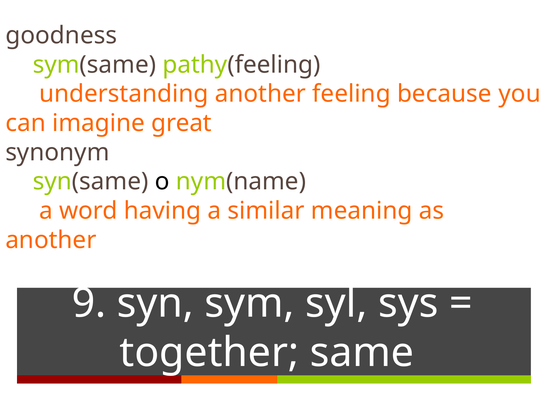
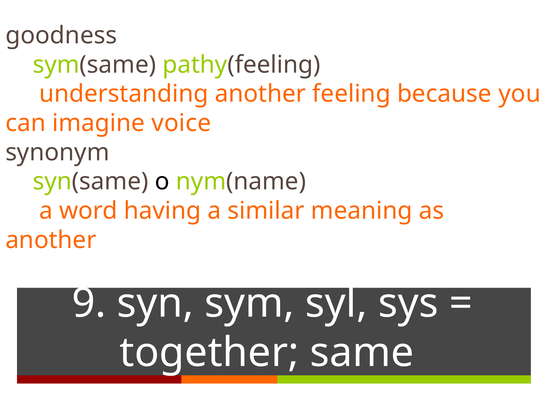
great: great -> voice
